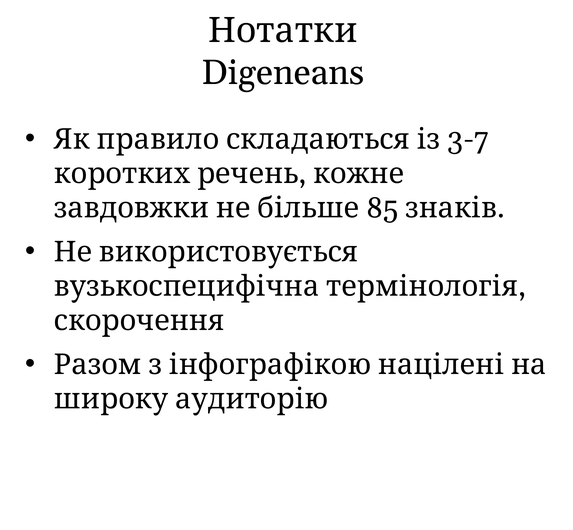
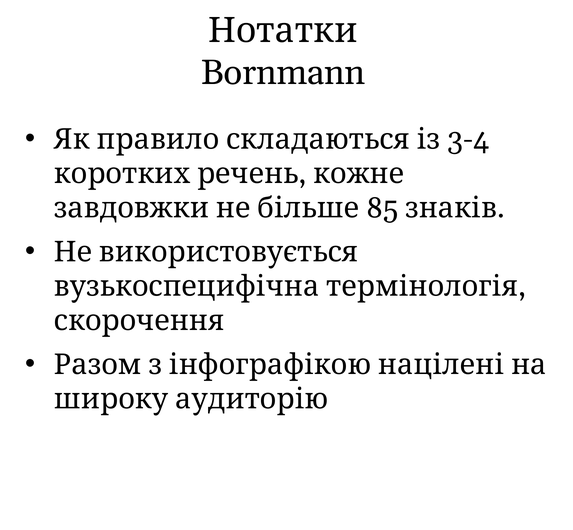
Digeneans: Digeneans -> Bornmann
3-7: 3-7 -> 3-4
